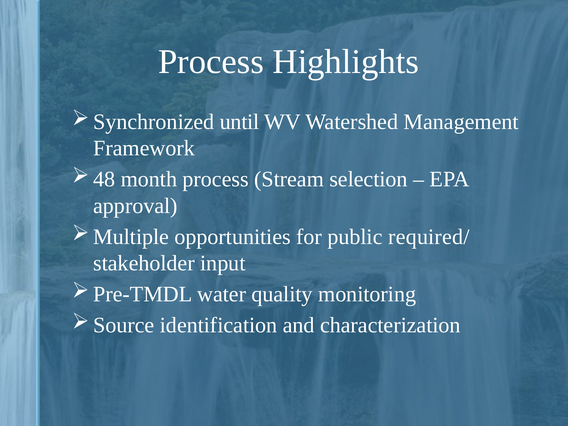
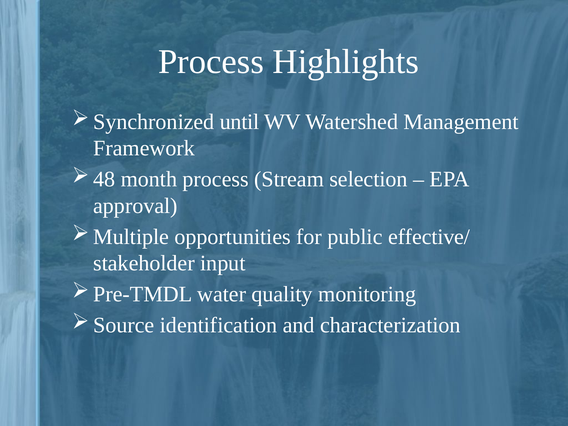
required/: required/ -> effective/
